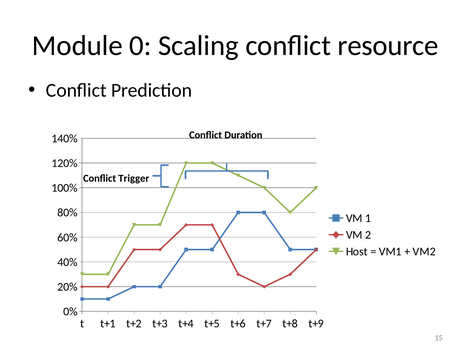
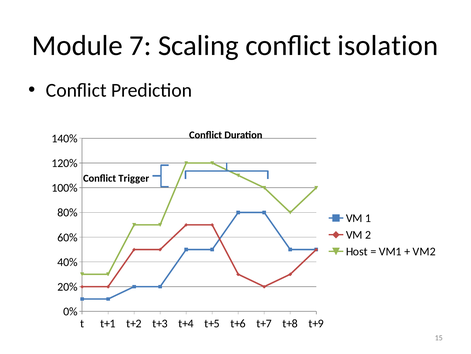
0: 0 -> 7
resource: resource -> isolation
